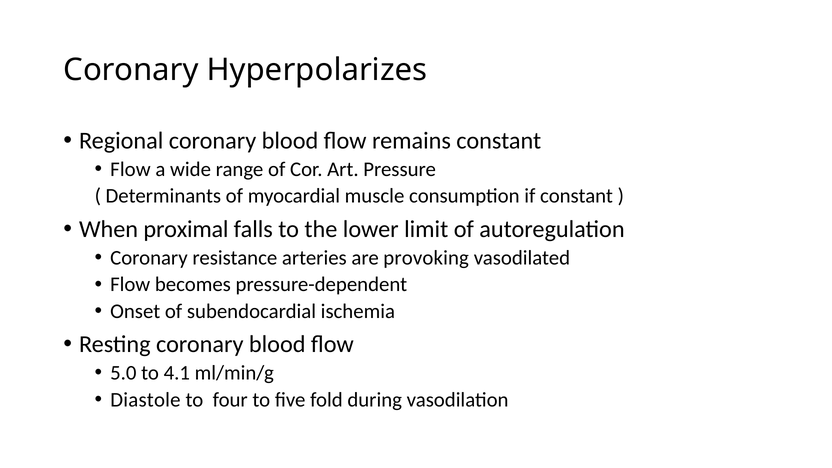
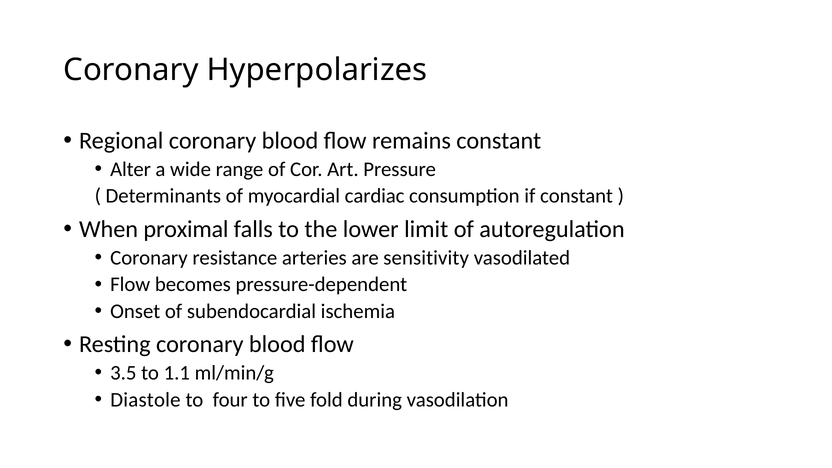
Flow at (130, 169): Flow -> Alter
muscle: muscle -> cardiac
provoking: provoking -> sensitivity
5.0: 5.0 -> 3.5
4.1: 4.1 -> 1.1
